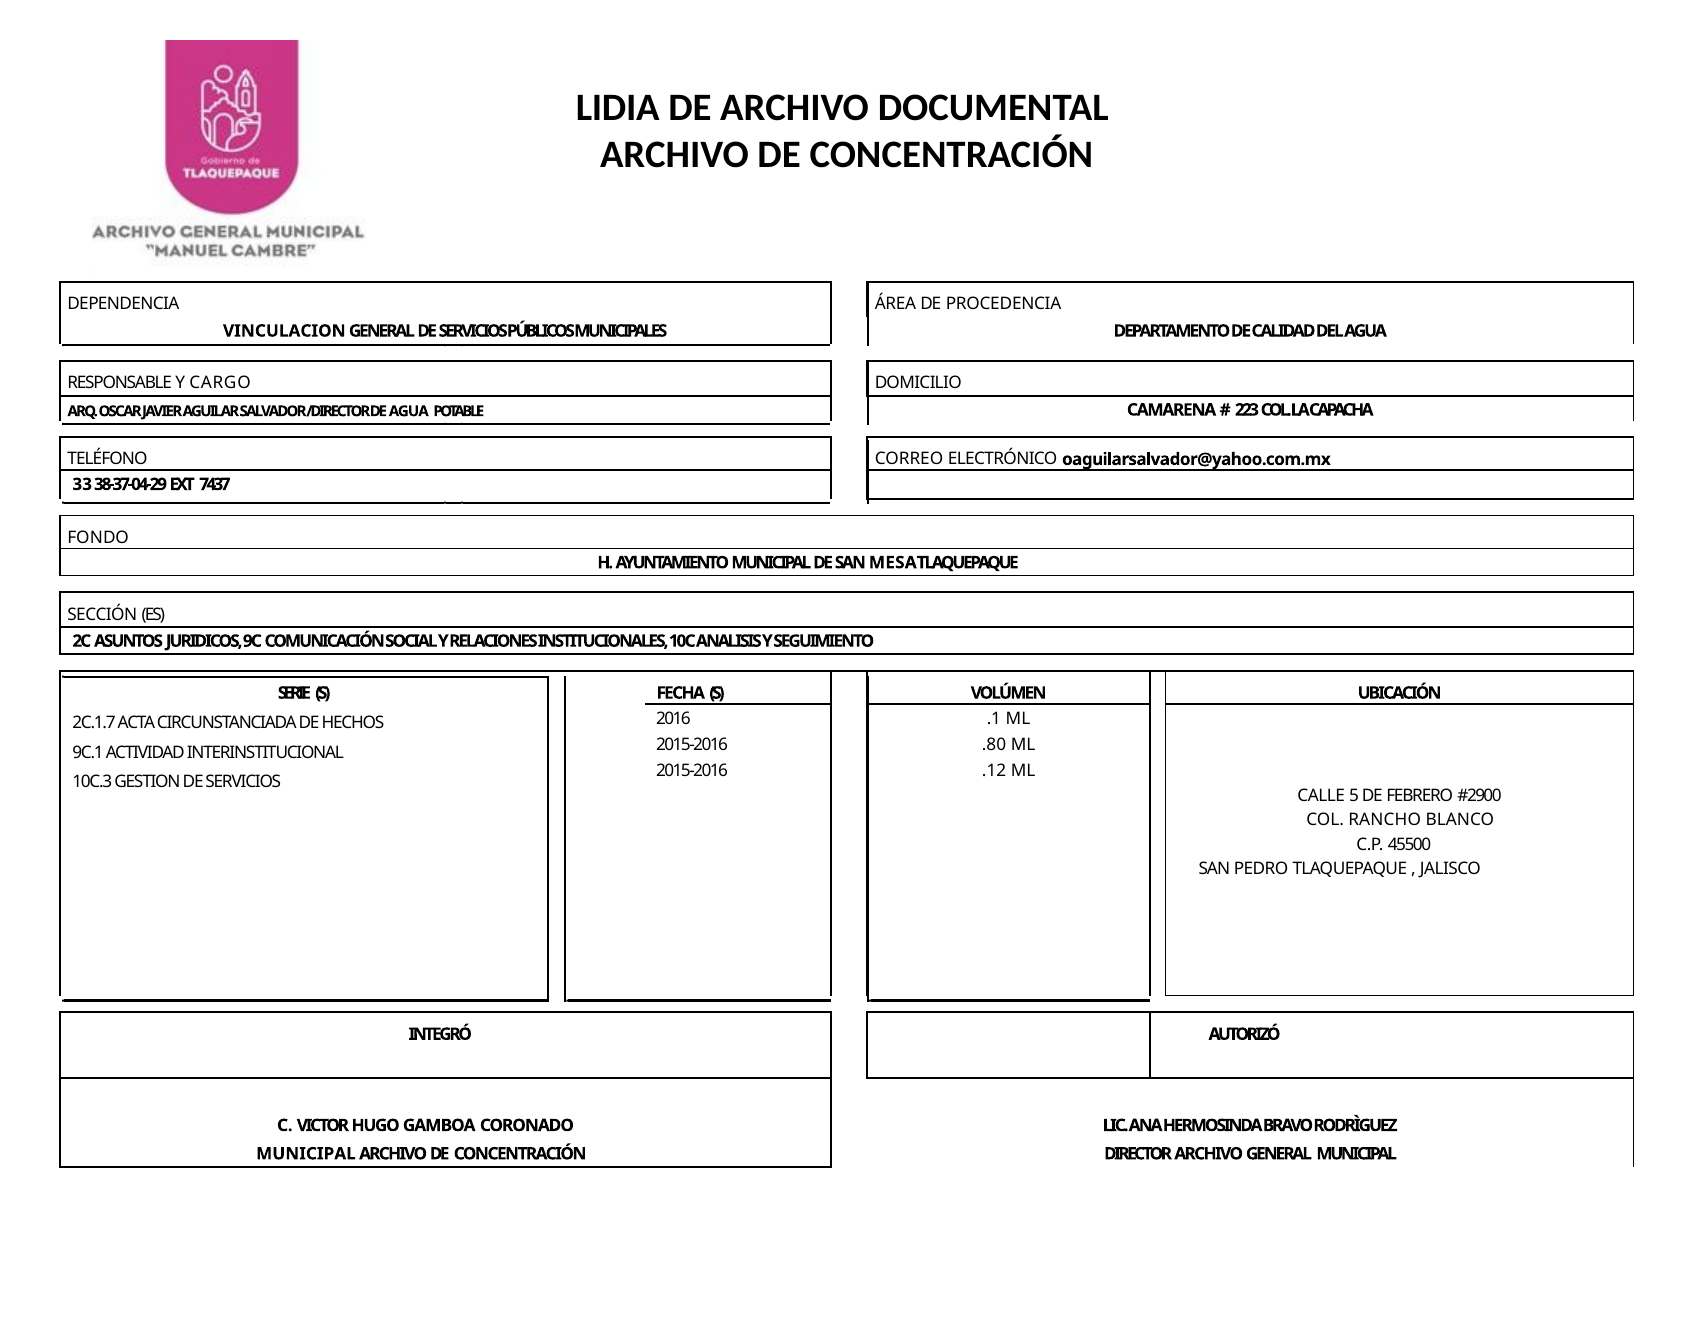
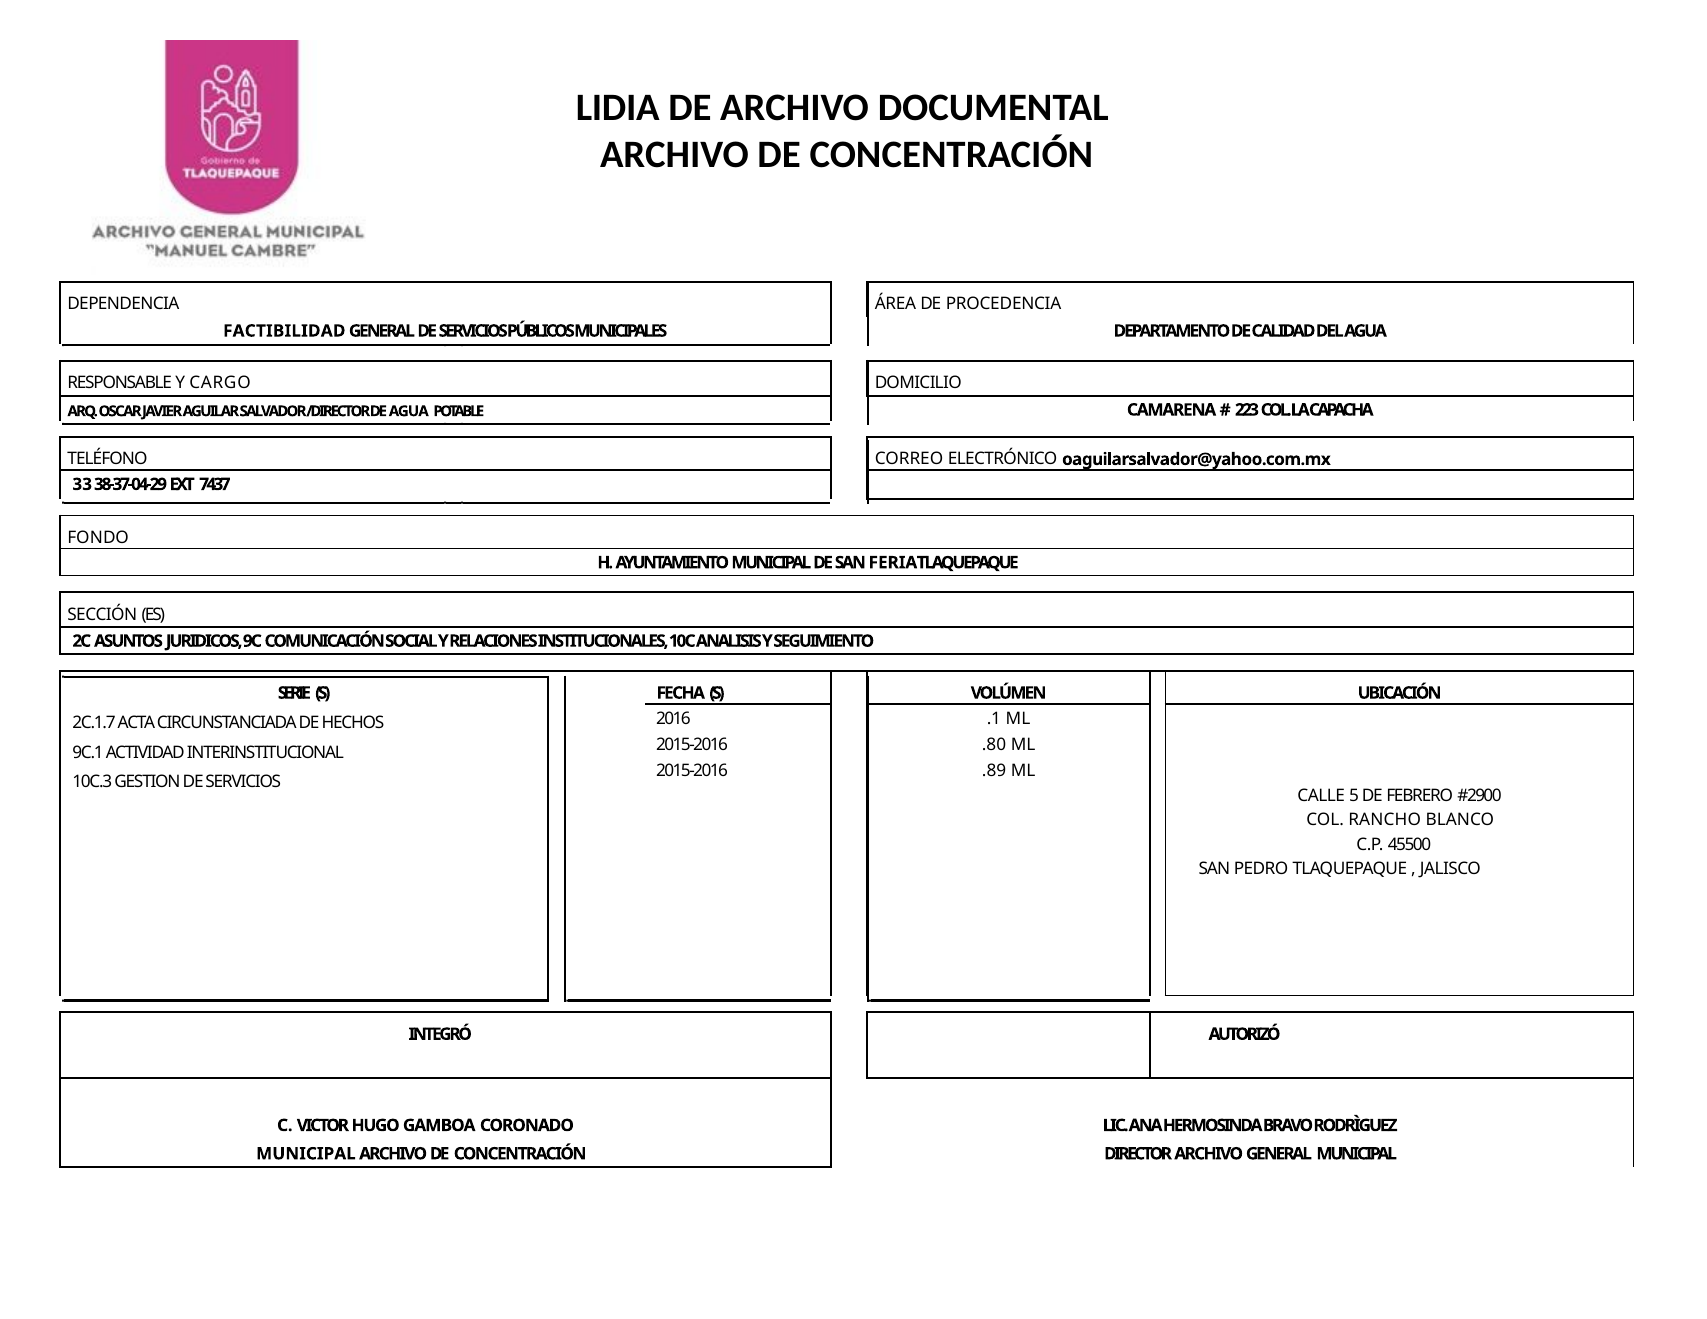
VINCULACION: VINCULACION -> FACTIBILIDAD
MESA: MESA -> FERIA
.12: .12 -> .89
